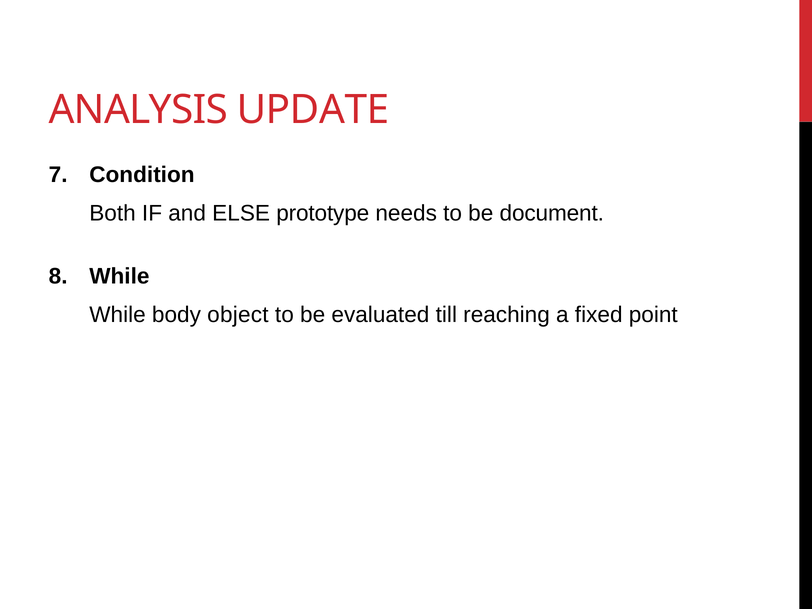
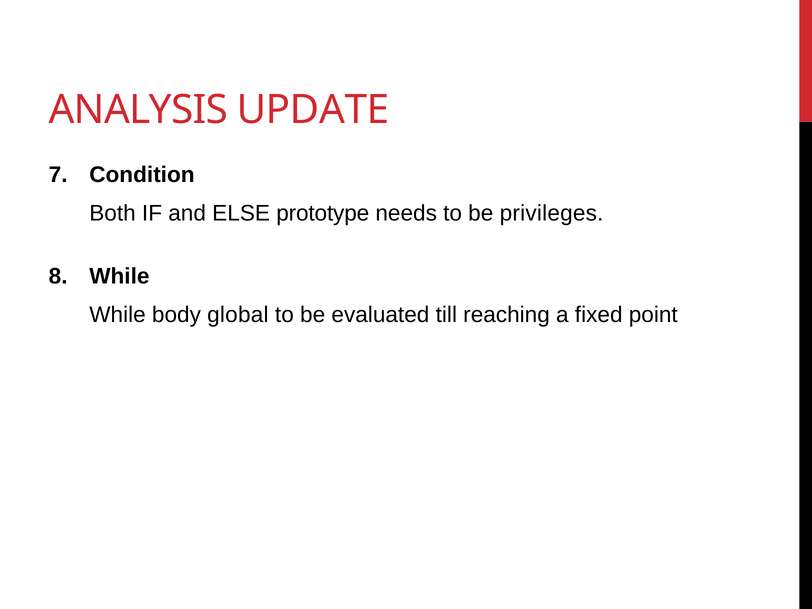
document: document -> privileges
object: object -> global
